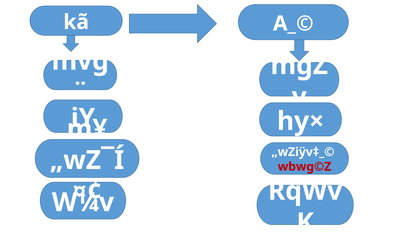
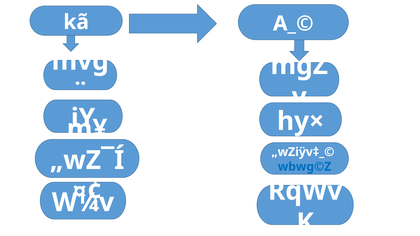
wbwg©Z colour: red -> blue
